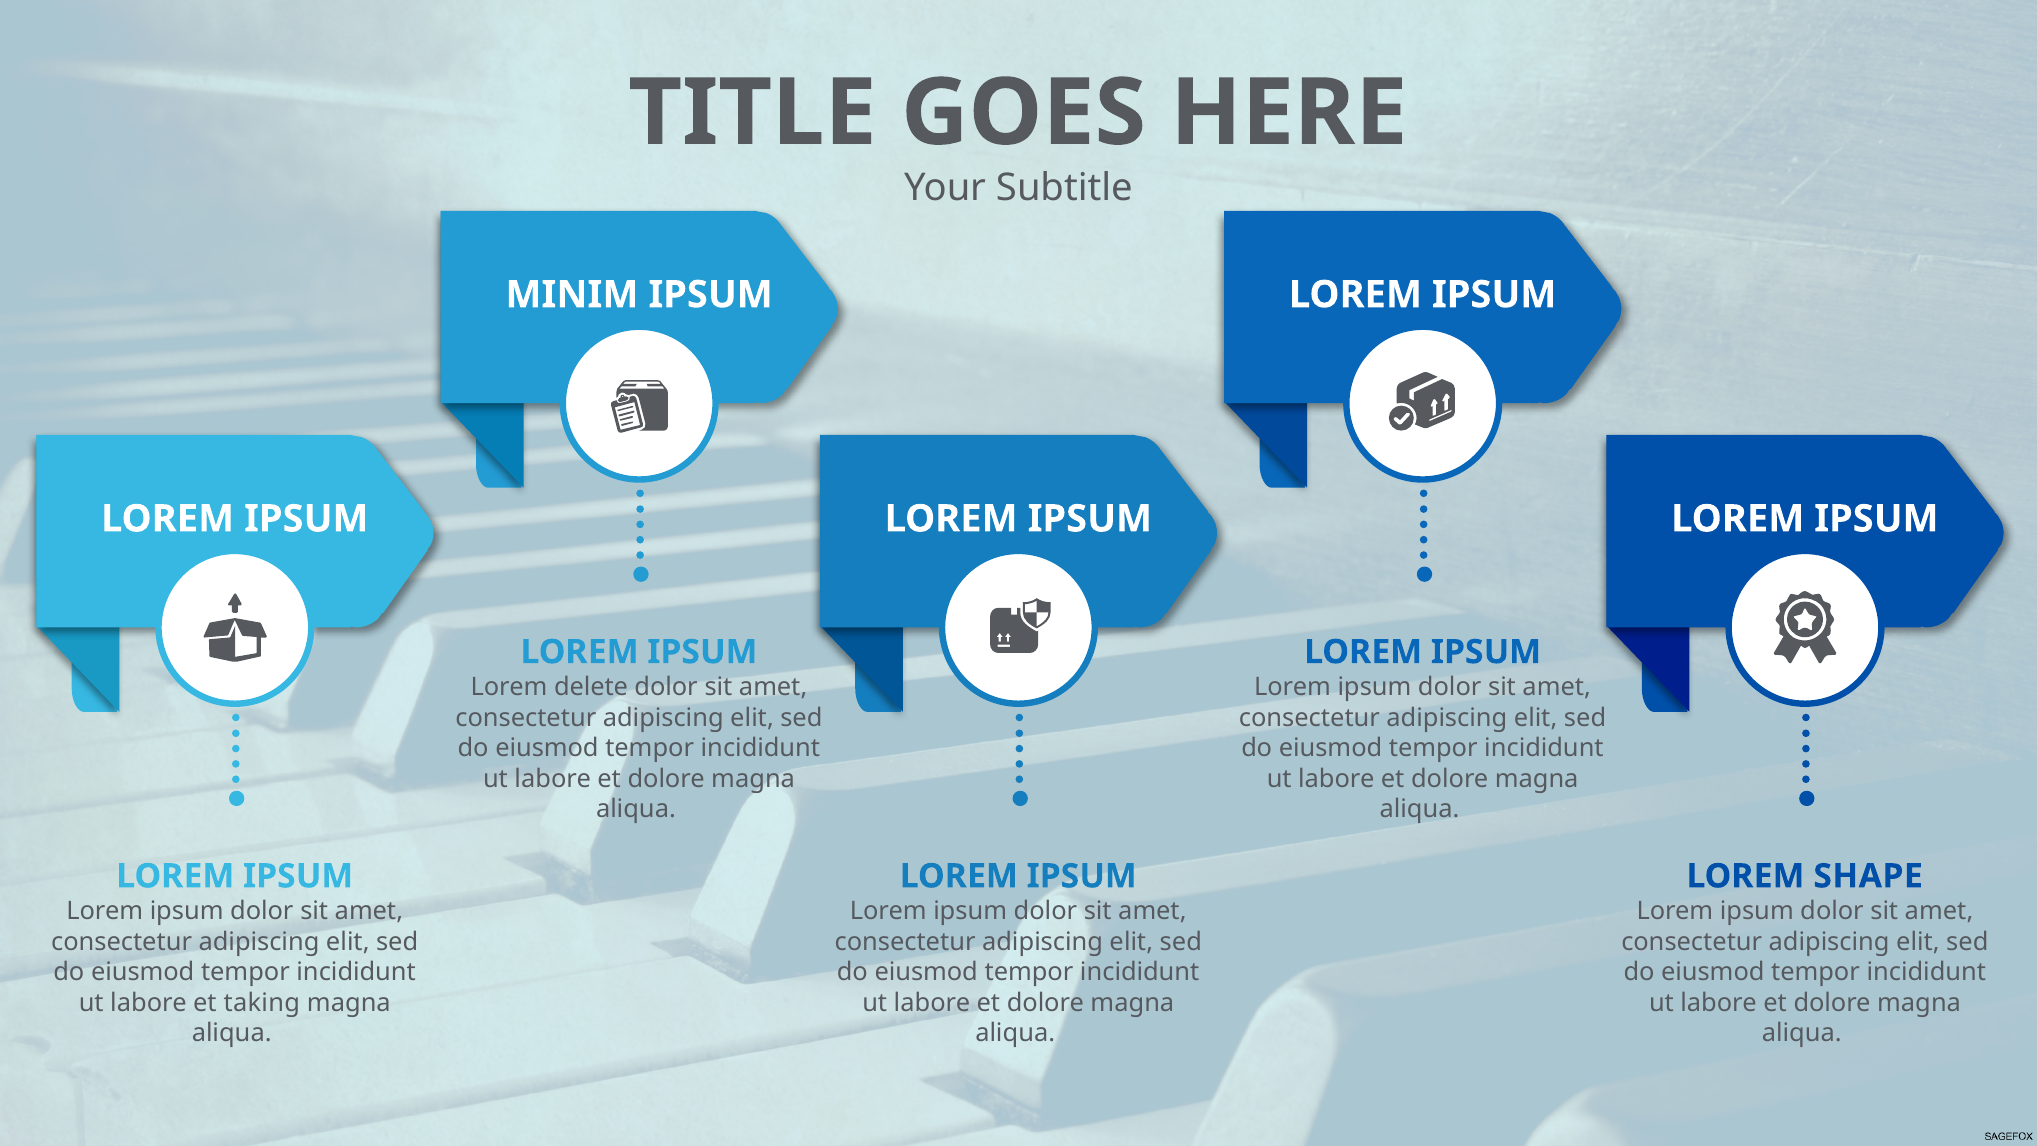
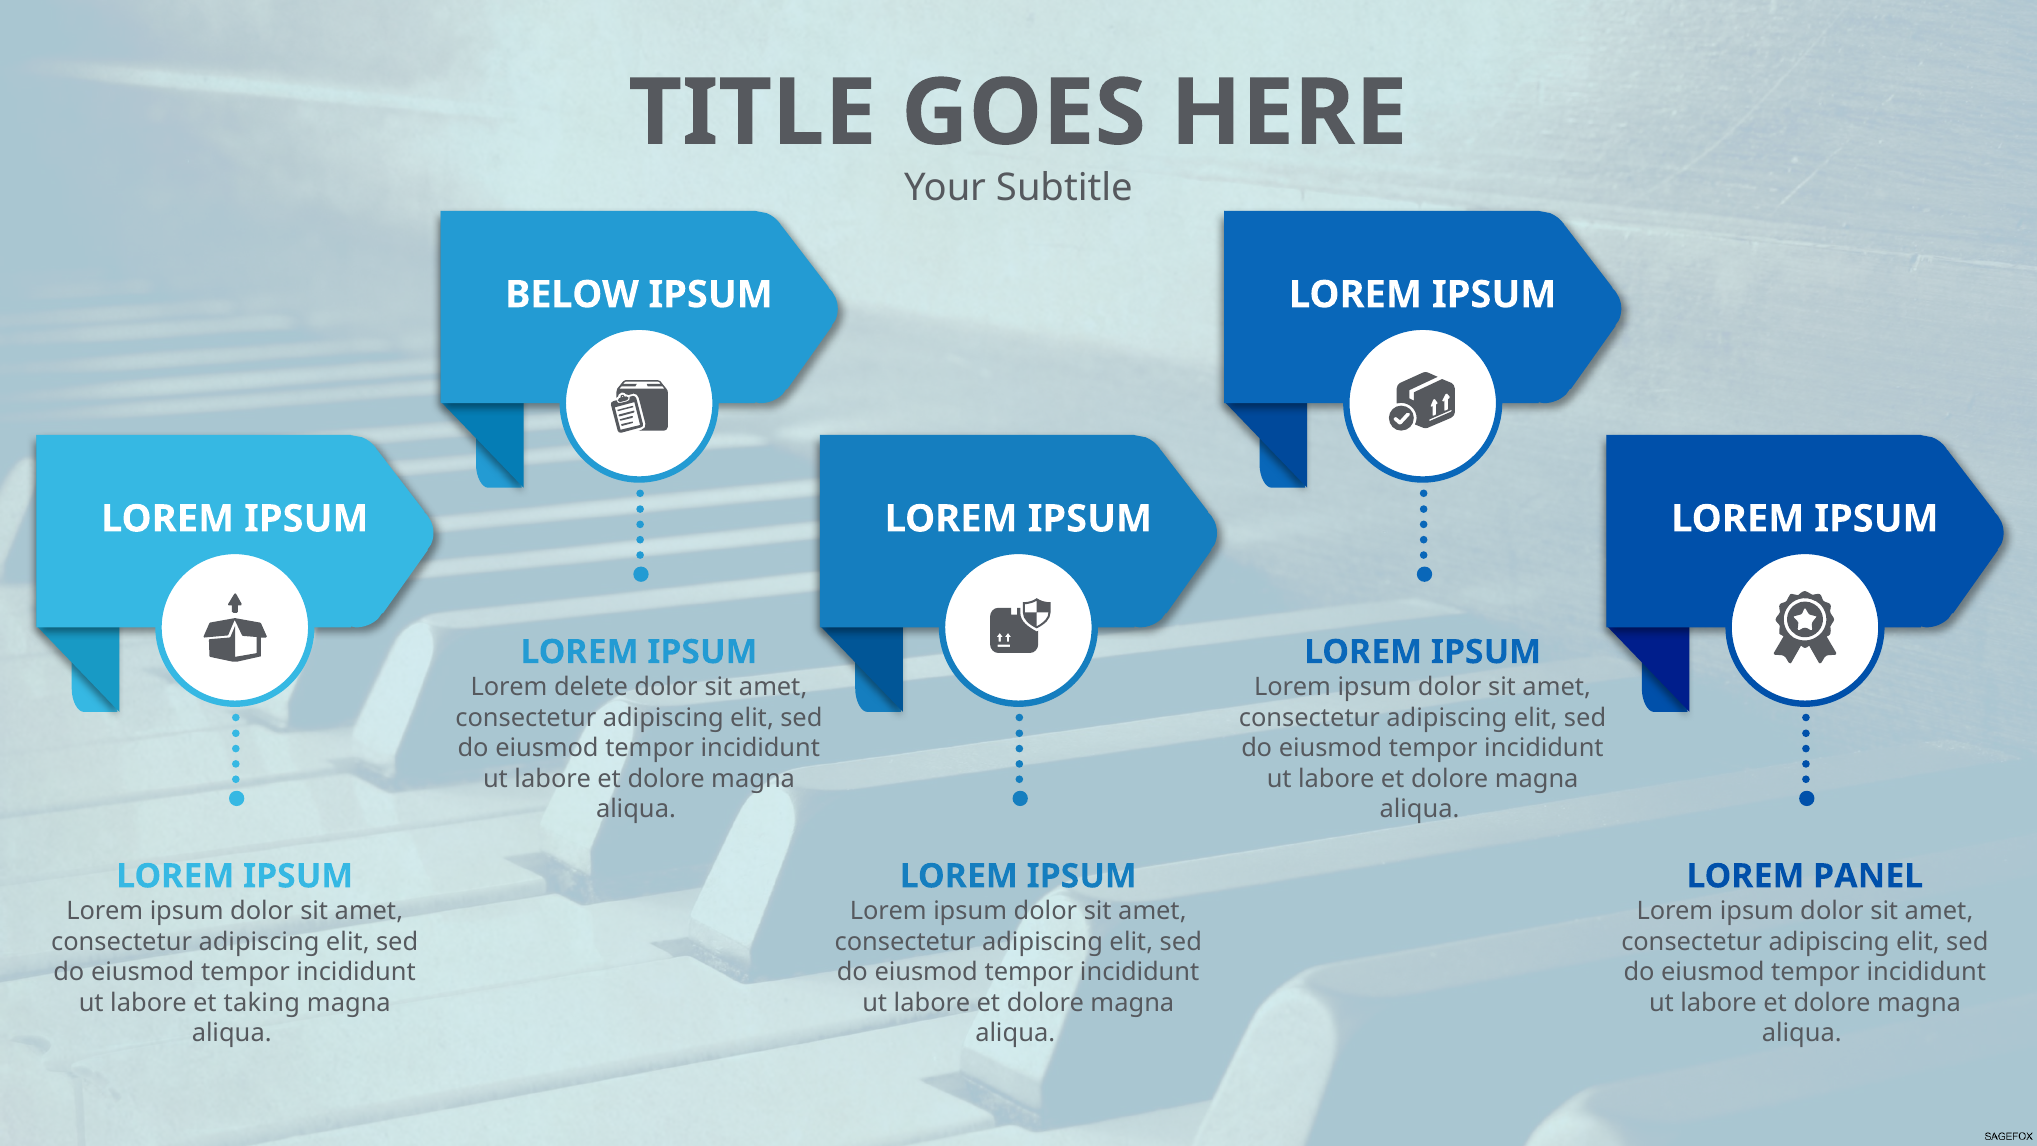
MINIM: MINIM -> BELOW
SHAPE: SHAPE -> PANEL
